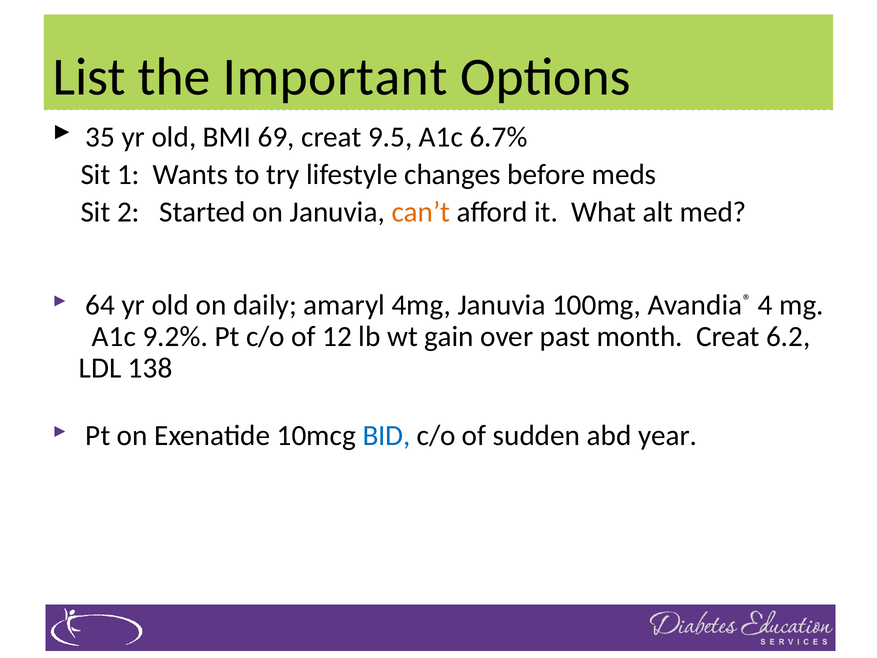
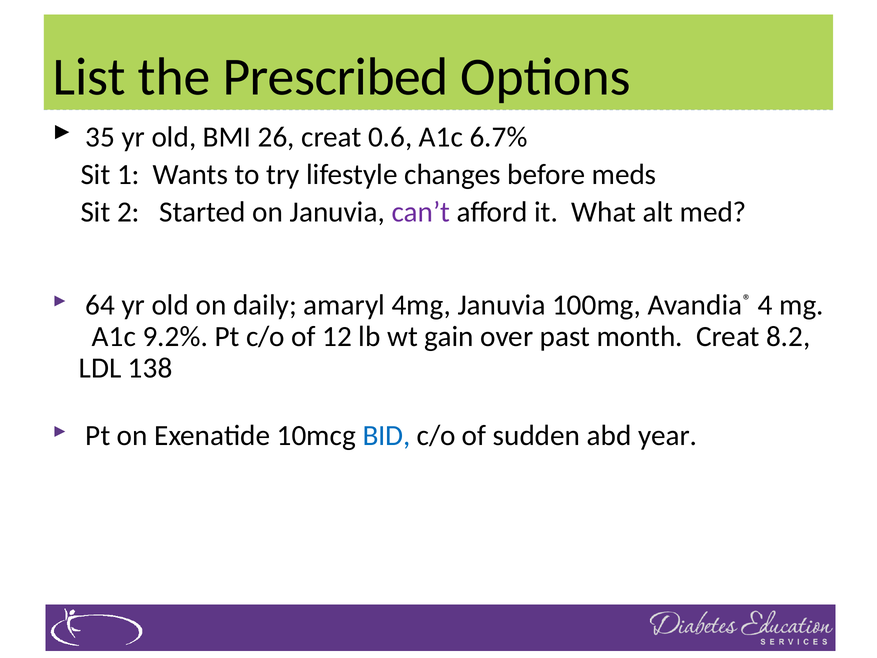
Important: Important -> Prescribed
69: 69 -> 26
9.5: 9.5 -> 0.6
can’t colour: orange -> purple
6.2: 6.2 -> 8.2
